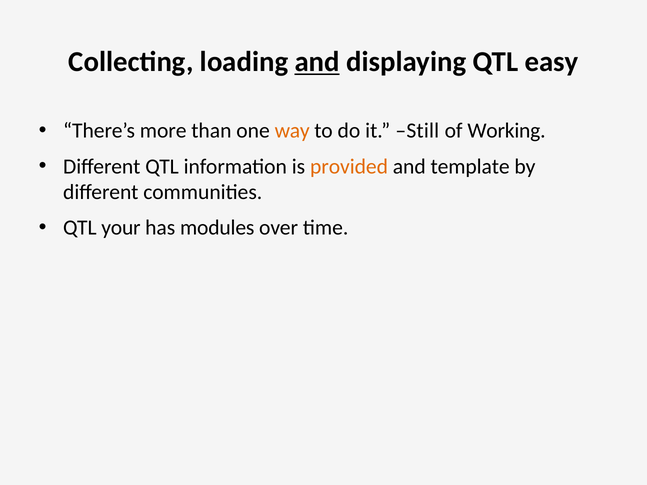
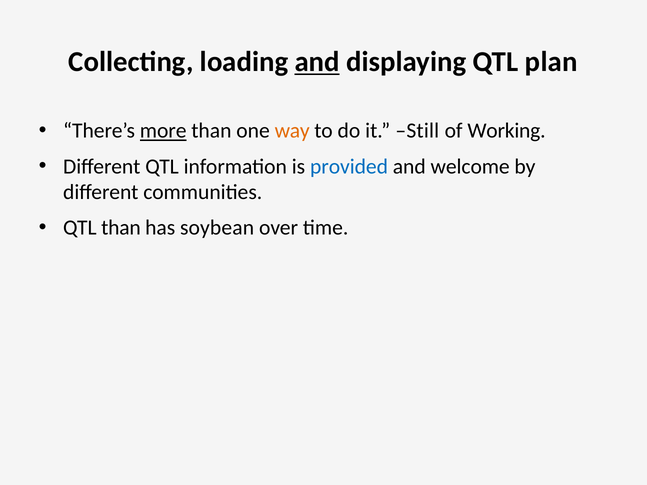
easy: easy -> plan
more underline: none -> present
provided colour: orange -> blue
template: template -> welcome
QTL your: your -> than
modules: modules -> soybean
